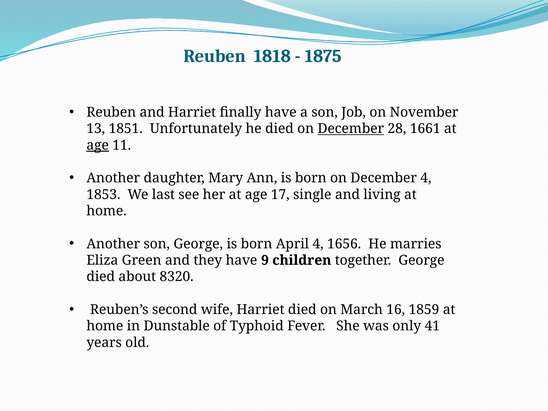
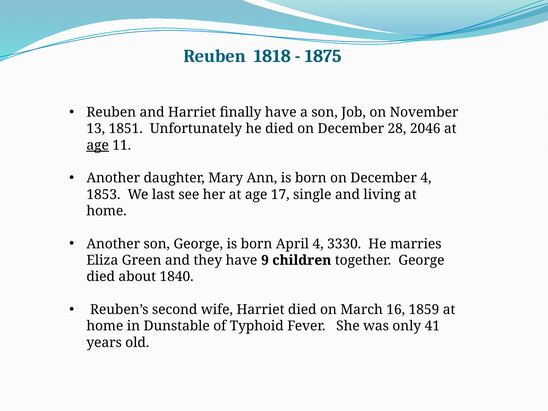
December at (351, 129) underline: present -> none
1661: 1661 -> 2046
1656: 1656 -> 3330
8320: 8320 -> 1840
